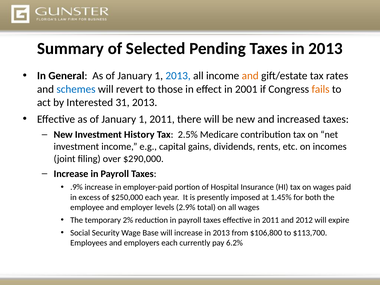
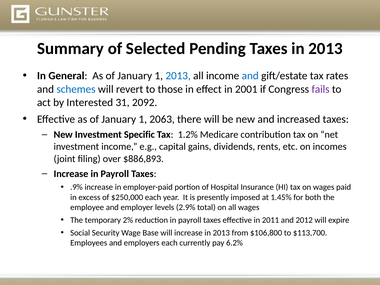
and at (250, 76) colour: orange -> blue
fails colour: orange -> purple
31 2013: 2013 -> 2092
1 2011: 2011 -> 2063
History: History -> Specific
2.5%: 2.5% -> 1.2%
$290,000: $290,000 -> $886,893
